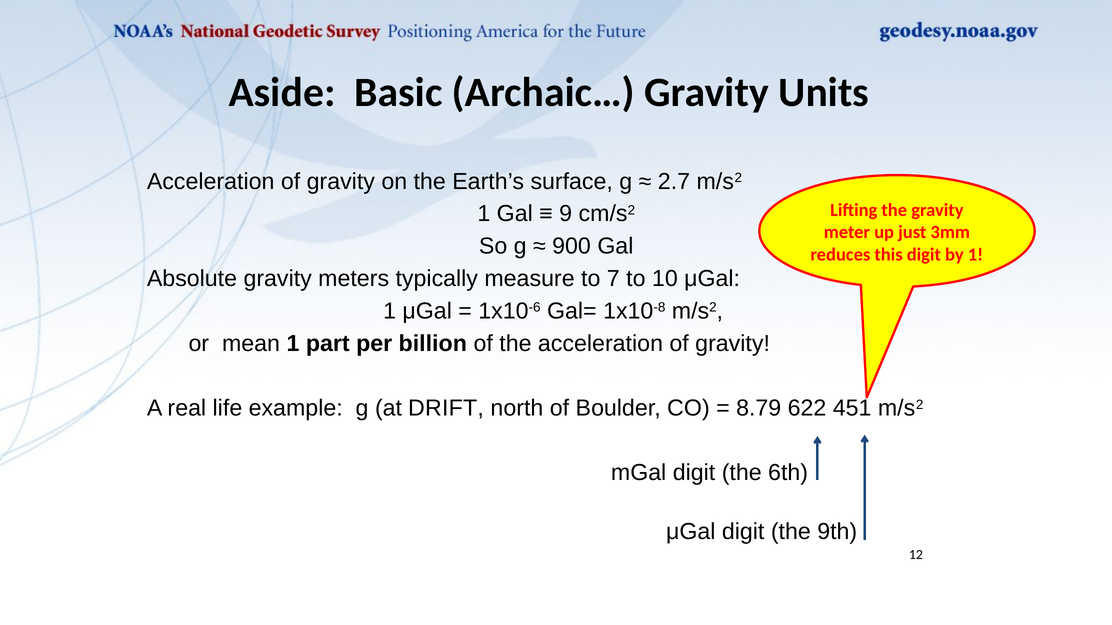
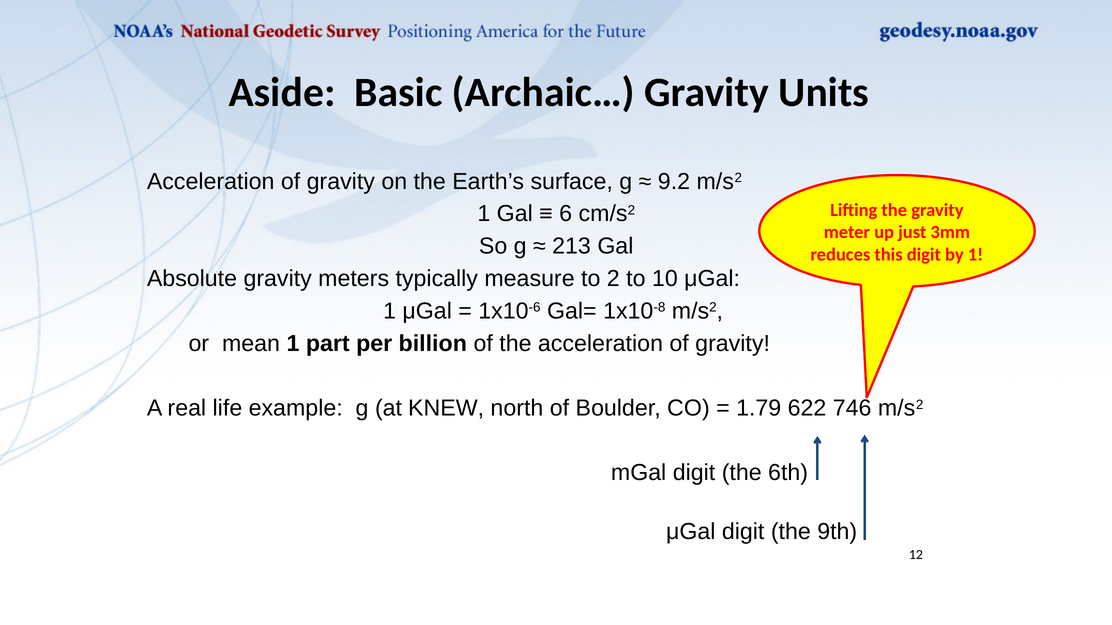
2.7: 2.7 -> 9.2
9: 9 -> 6
900: 900 -> 213
7: 7 -> 2
DRIFT: DRIFT -> KNEW
8.79: 8.79 -> 1.79
451: 451 -> 746
